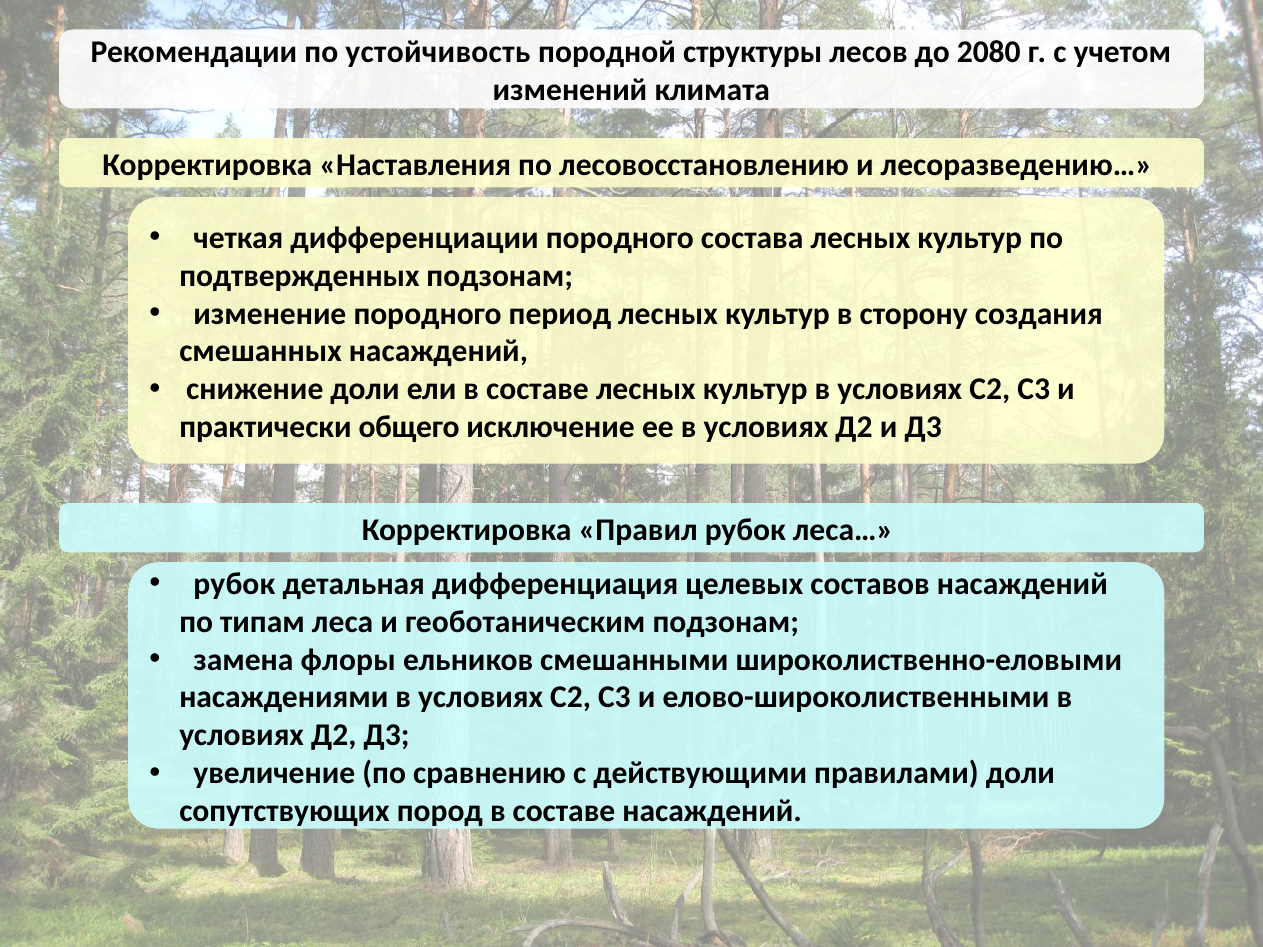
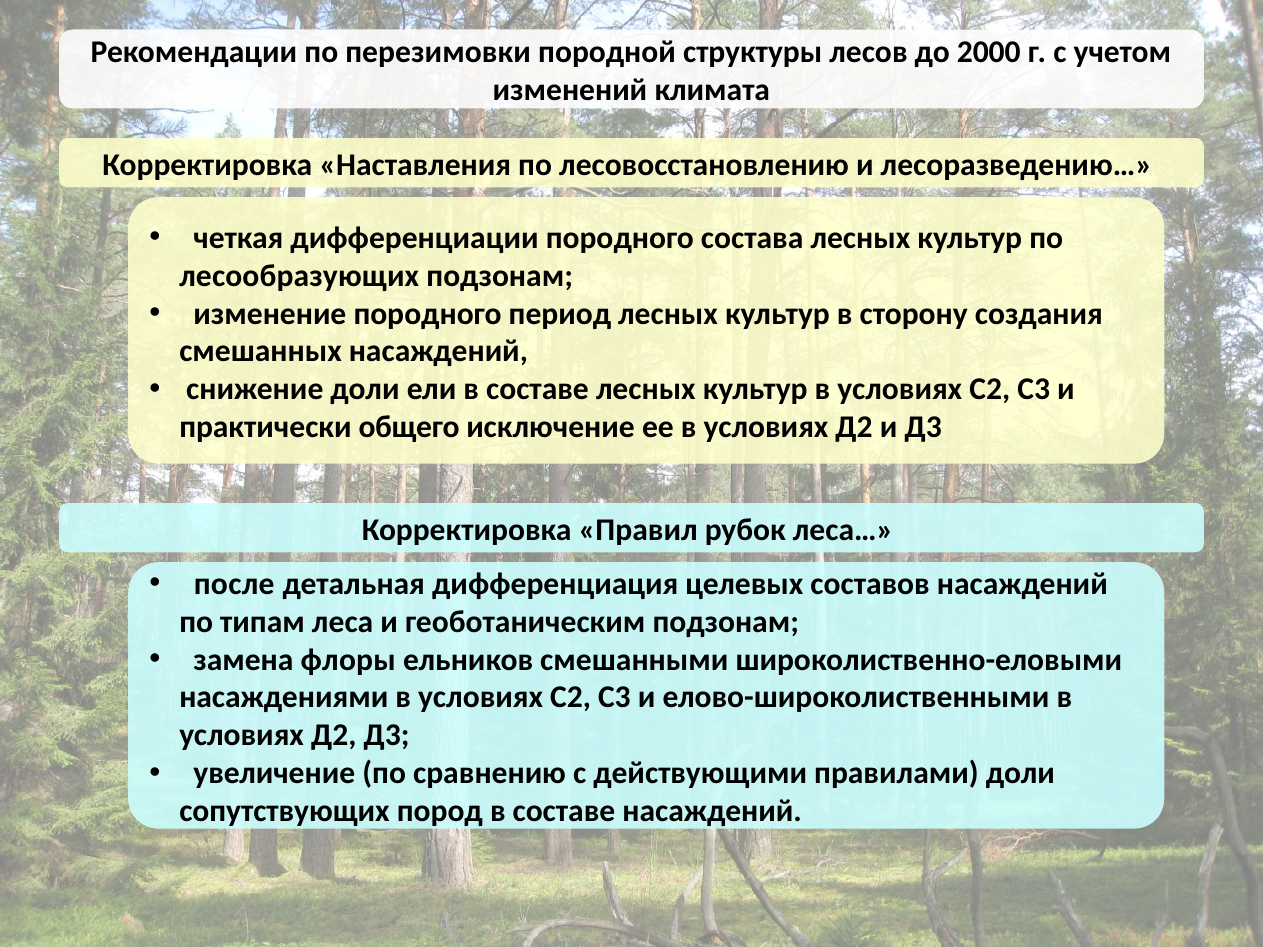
устойчивость: устойчивость -> перезимовки
2080: 2080 -> 2000
подтвержденных: подтвержденных -> лесообразующих
рубок at (234, 584): рубок -> после
